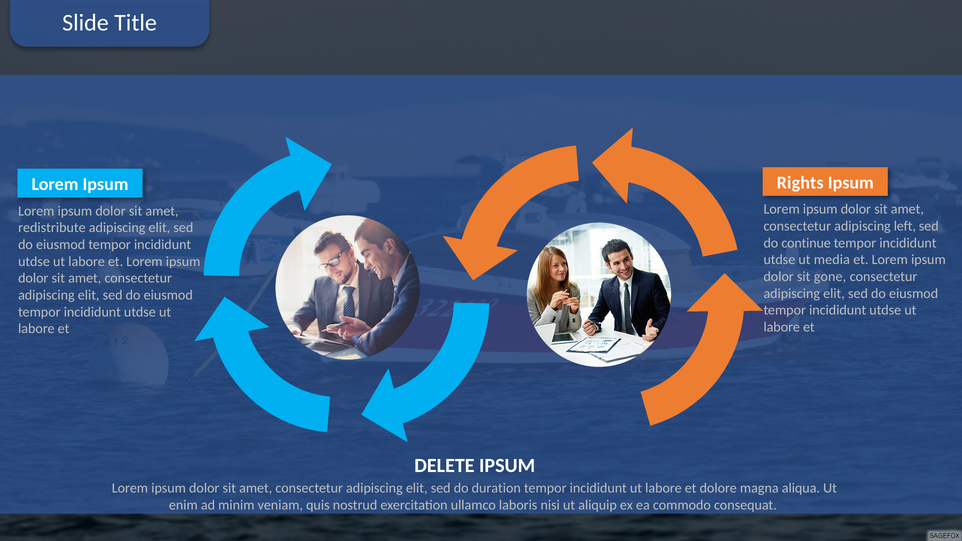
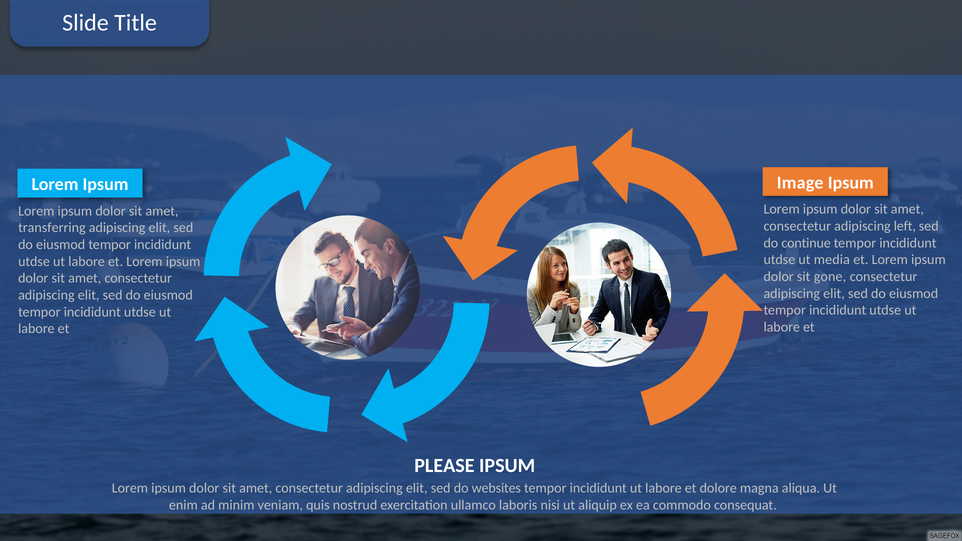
Rights: Rights -> Image
redistribute: redistribute -> transferring
DELETE: DELETE -> PLEASE
duration: duration -> websites
